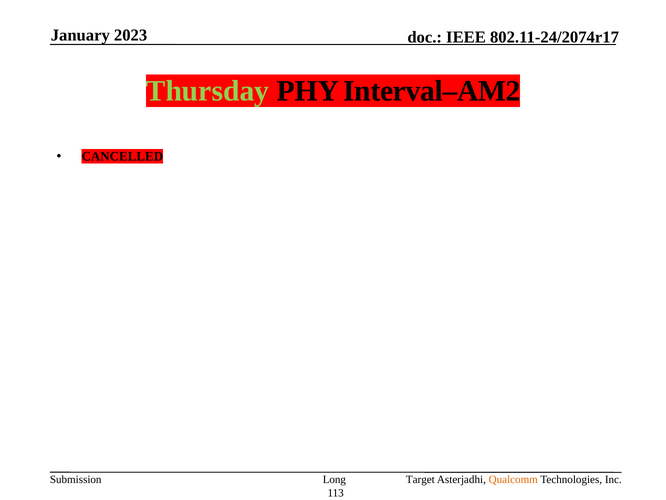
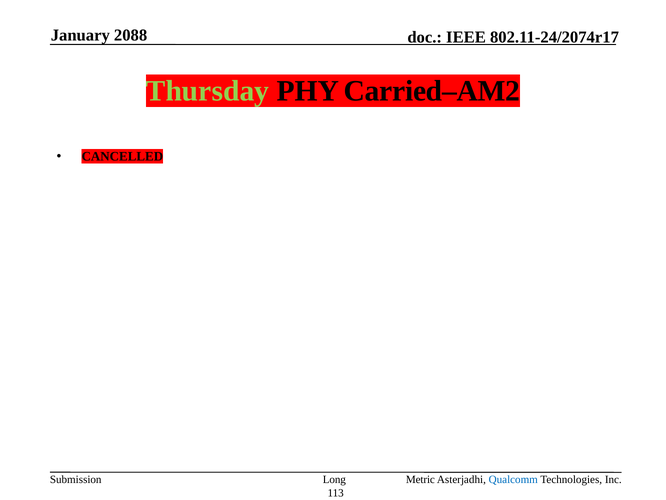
2023: 2023 -> 2088
Interval–AM2: Interval–AM2 -> Carried–AM2
Target: Target -> Metric
Qualcomm colour: orange -> blue
